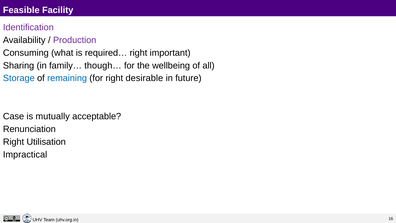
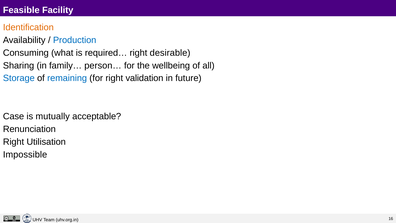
Identification colour: purple -> orange
Production colour: purple -> blue
important: important -> desirable
though…: though… -> person…
desirable: desirable -> validation
Impractical: Impractical -> Impossible
